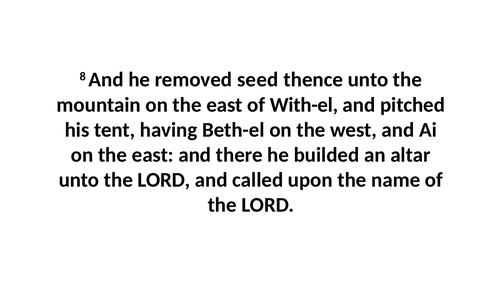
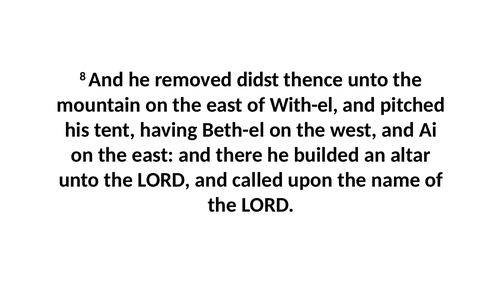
seed: seed -> didst
